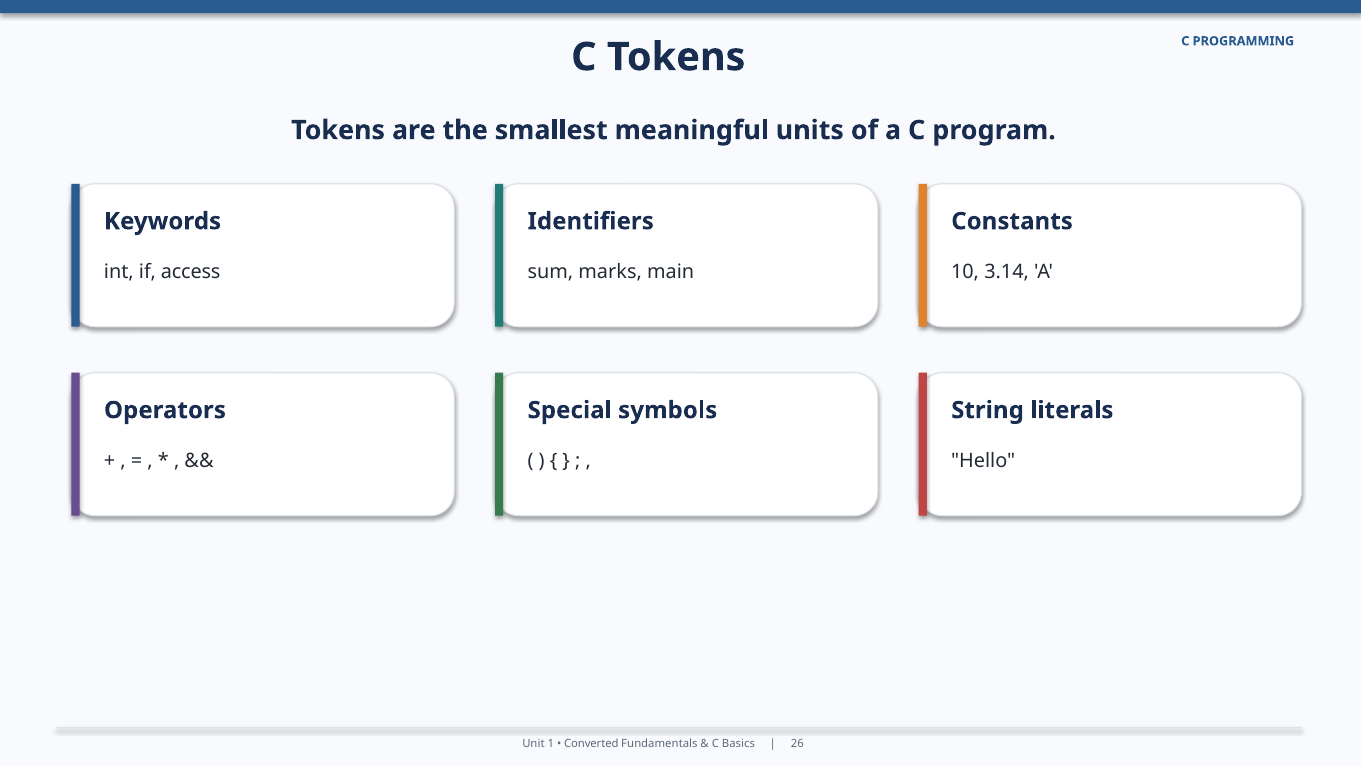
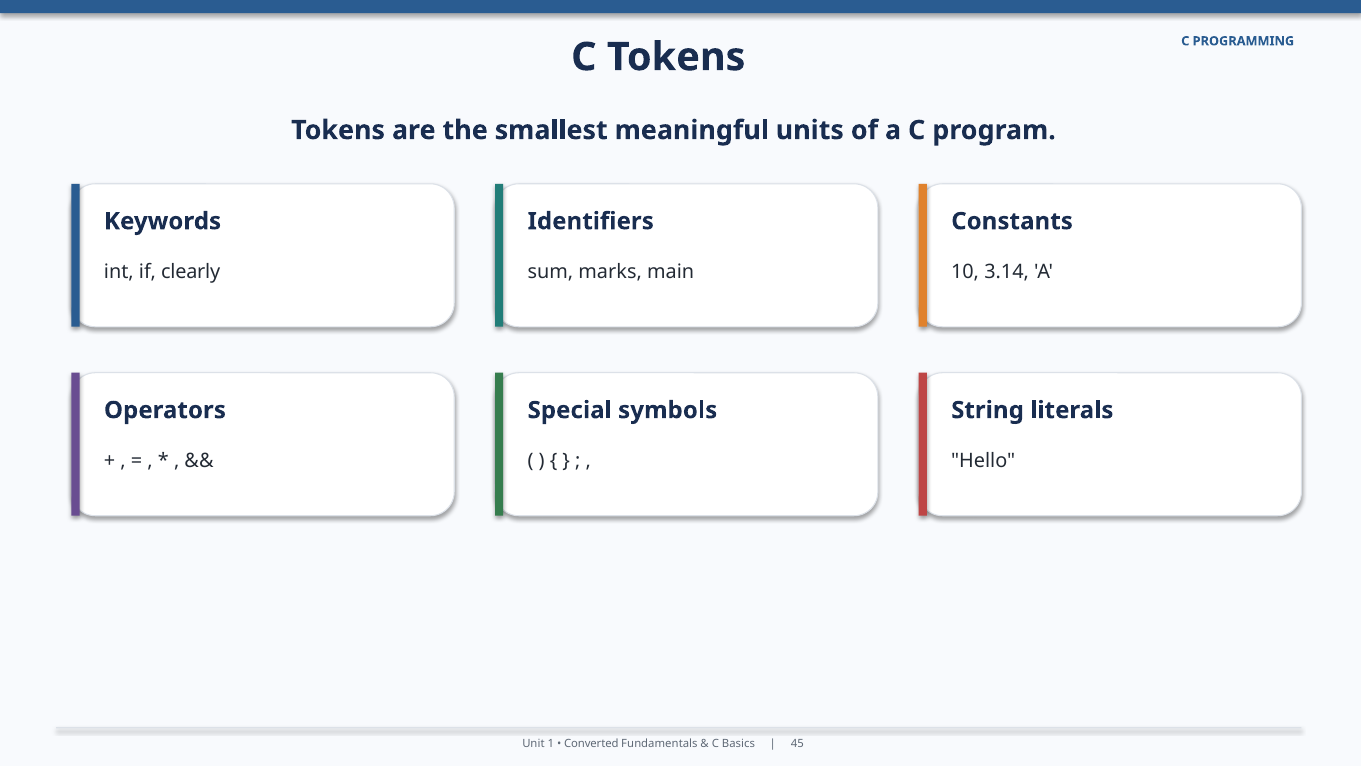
access: access -> clearly
26: 26 -> 45
